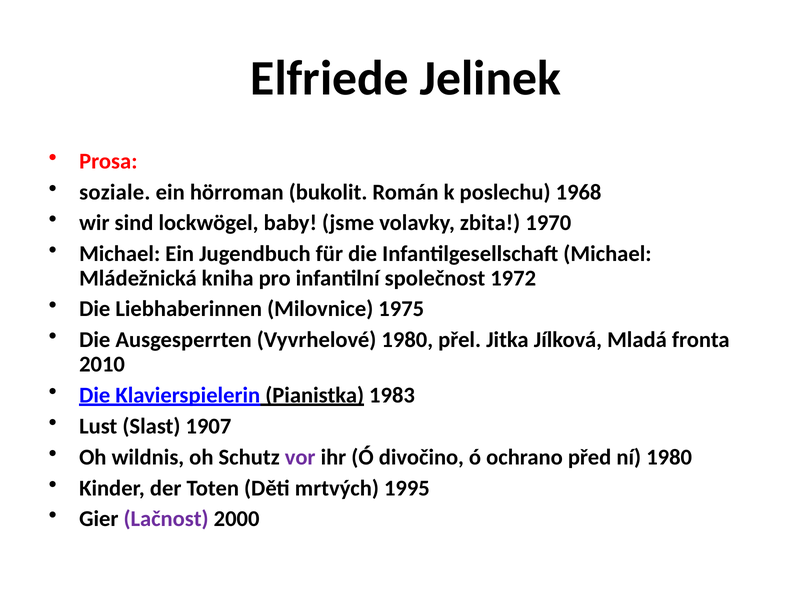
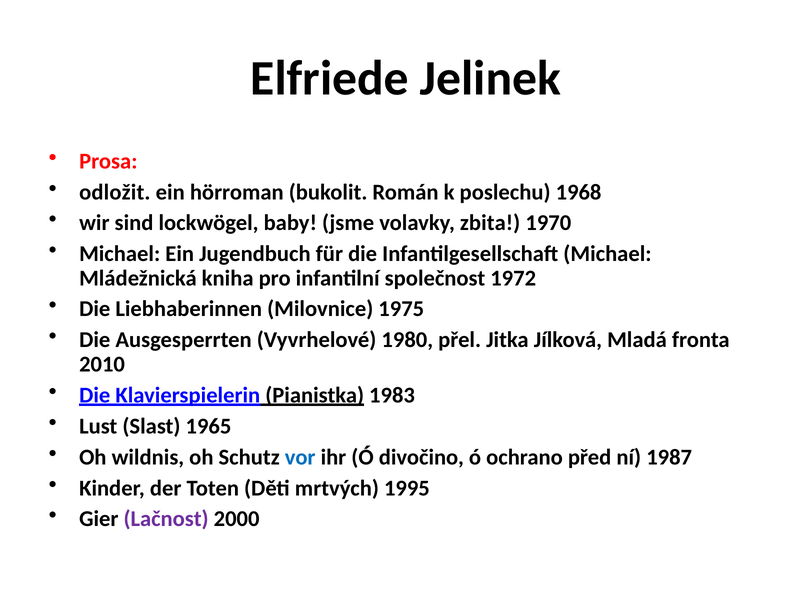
soziale: soziale -> odložit
1907: 1907 -> 1965
vor colour: purple -> blue
ní 1980: 1980 -> 1987
